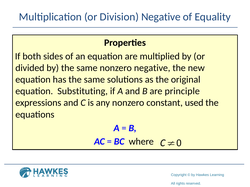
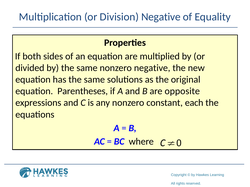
Substituting: Substituting -> Parentheses
principle: principle -> opposite
used: used -> each
